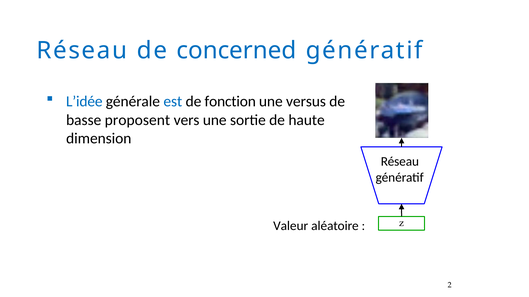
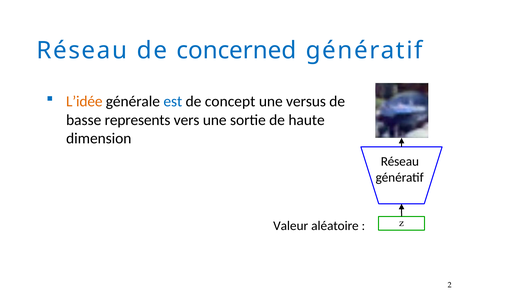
L’idée colour: blue -> orange
fonction: fonction -> concept
proposent: proposent -> represents
